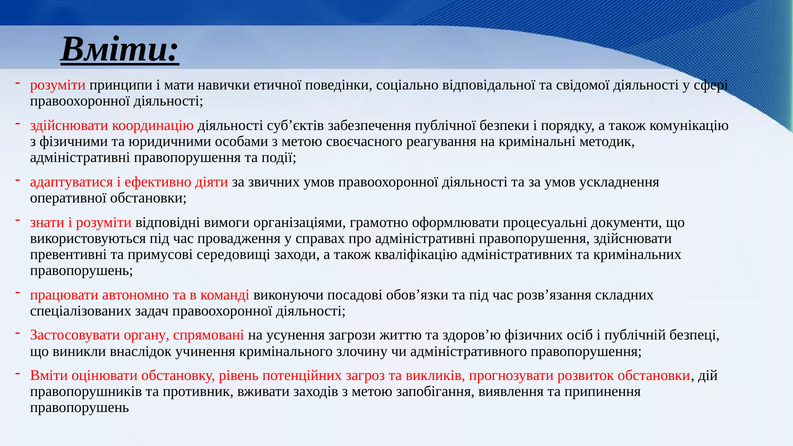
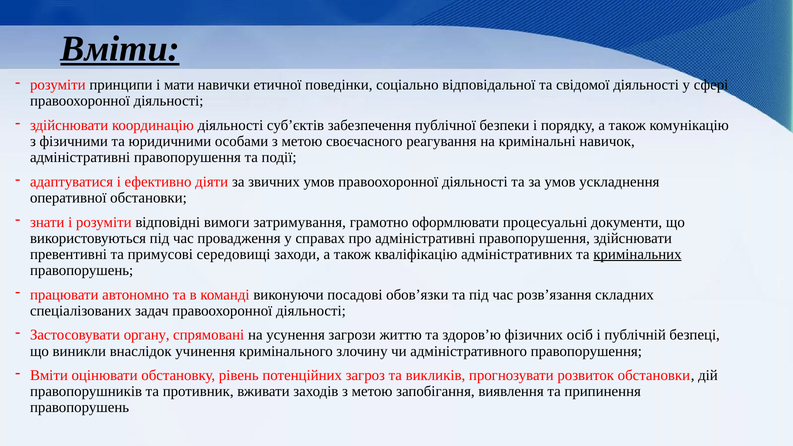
методик: методик -> навичок
організаціями: організаціями -> затримування
кримінальних underline: none -> present
